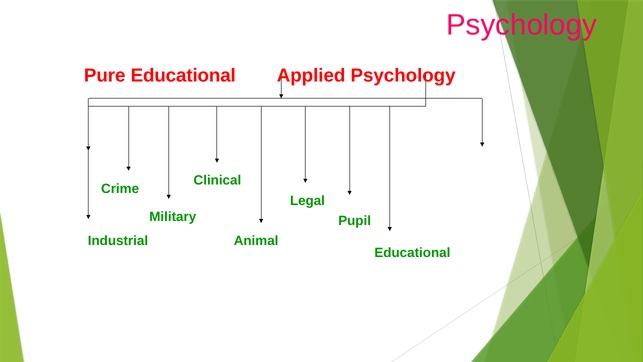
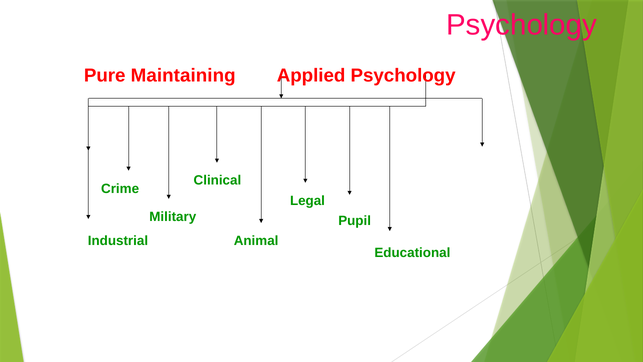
Pure Educational: Educational -> Maintaining
